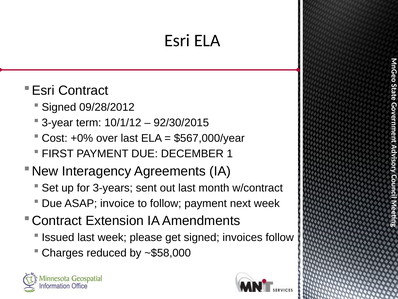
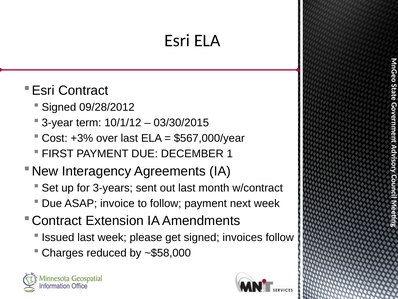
92/30/2015: 92/30/2015 -> 03/30/2015
+0%: +0% -> +3%
